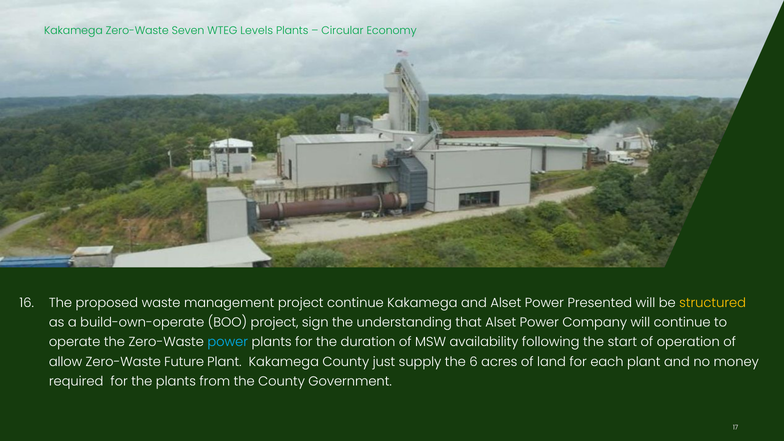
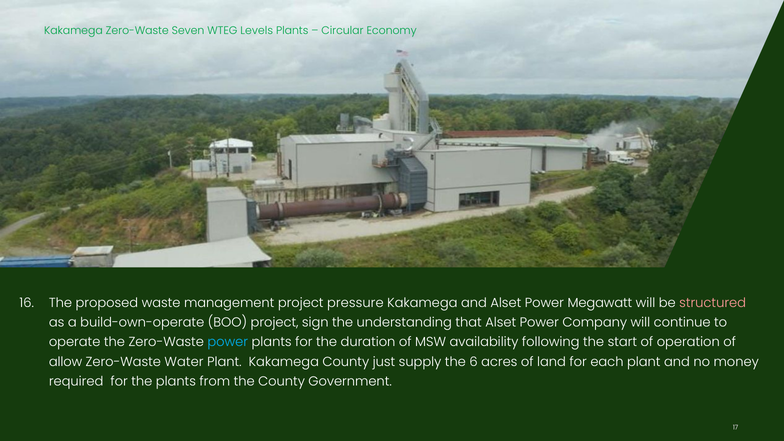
project continue: continue -> pressure
Presented: Presented -> Megawatt
structured colour: yellow -> pink
Future: Future -> Water
